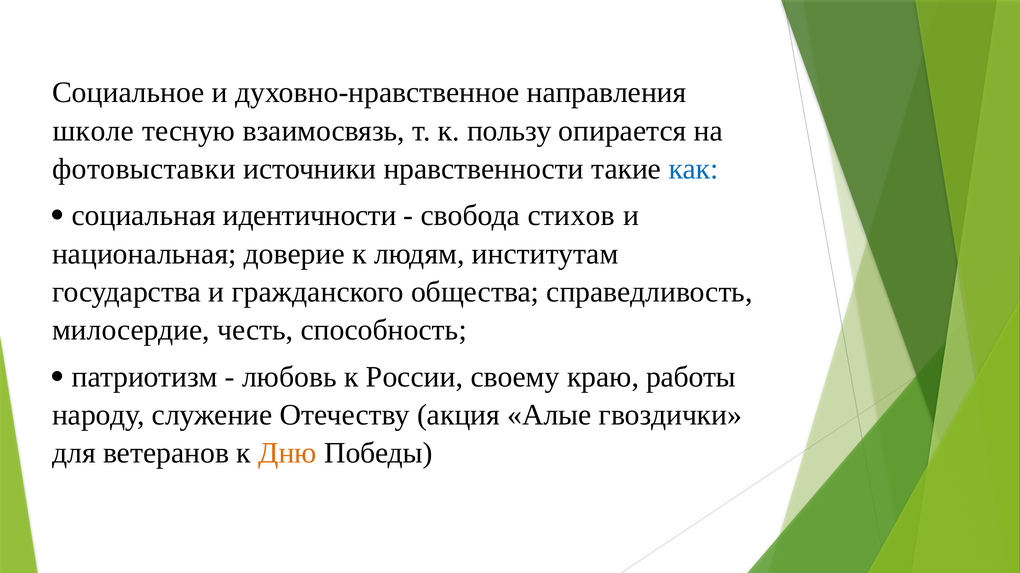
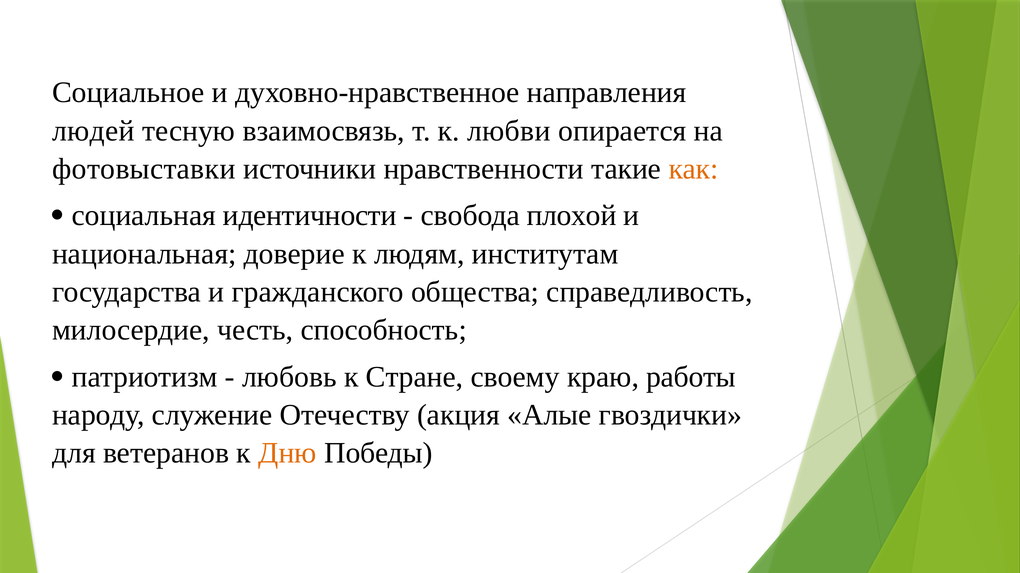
школе: школе -> людей
пользу: пользу -> любви
как colour: blue -> orange
стихов: стихов -> плохой
России: России -> Стране
